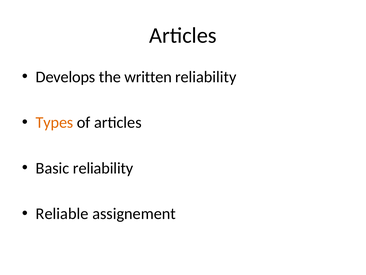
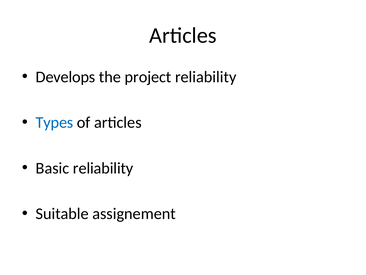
written: written -> project
Types colour: orange -> blue
Reliable: Reliable -> Suitable
